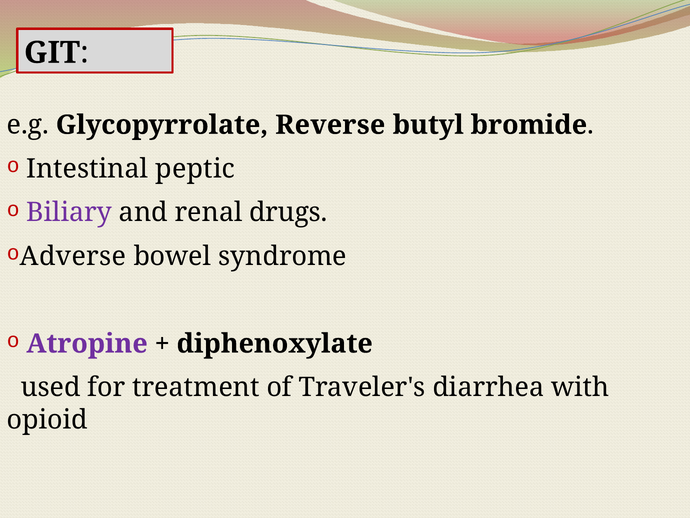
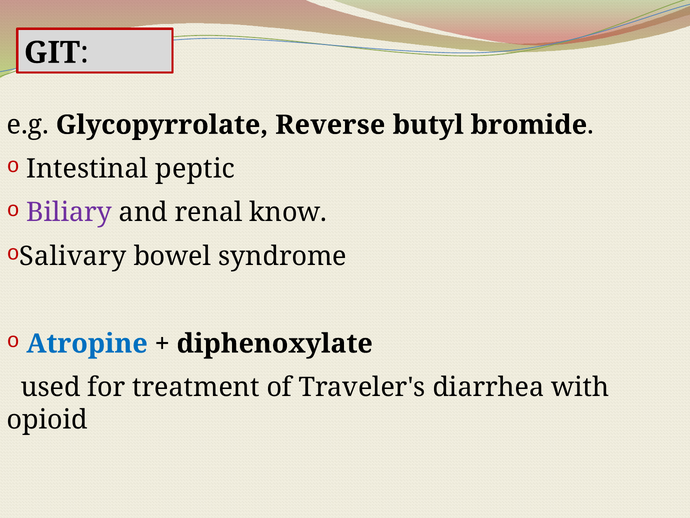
drugs: drugs -> know
Adverse: Adverse -> Salivary
Atropine colour: purple -> blue
